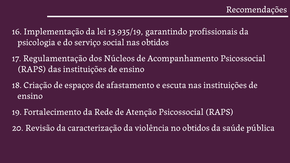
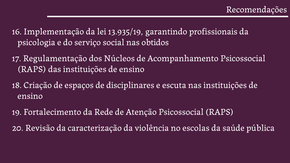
afastamento: afastamento -> disciplinares
no obtidos: obtidos -> escolas
